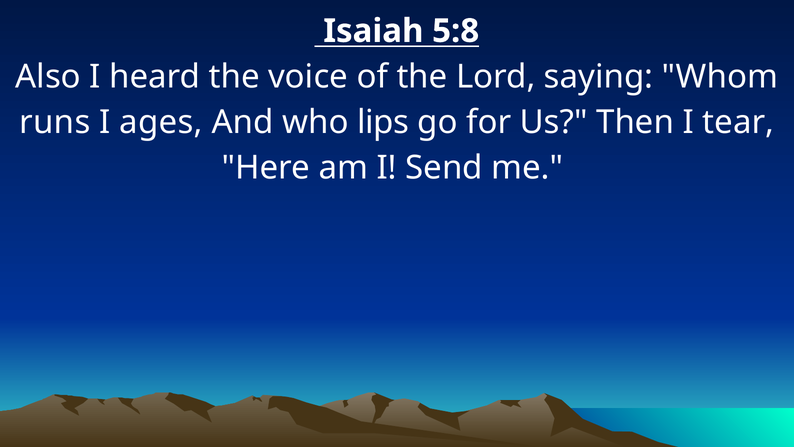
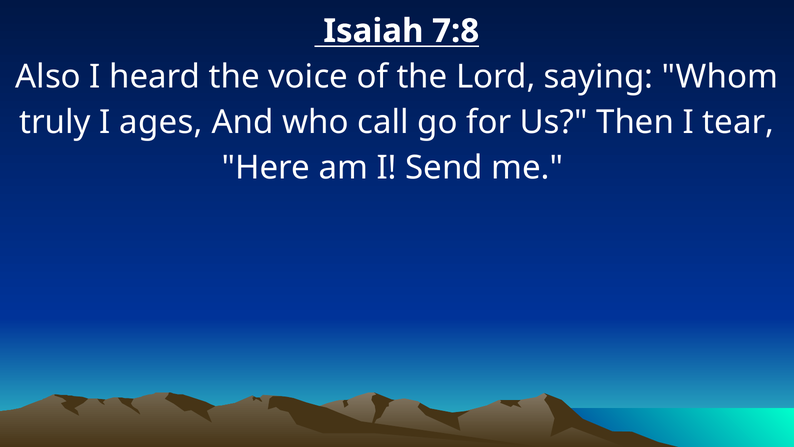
5:8: 5:8 -> 7:8
runs: runs -> truly
lips: lips -> call
